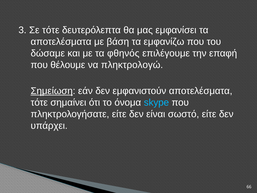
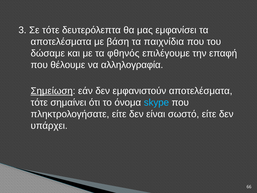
εμφανίζω: εμφανίζω -> παιχνίδια
πληκτρολογώ: πληκτρολογώ -> αλληλογραφία
